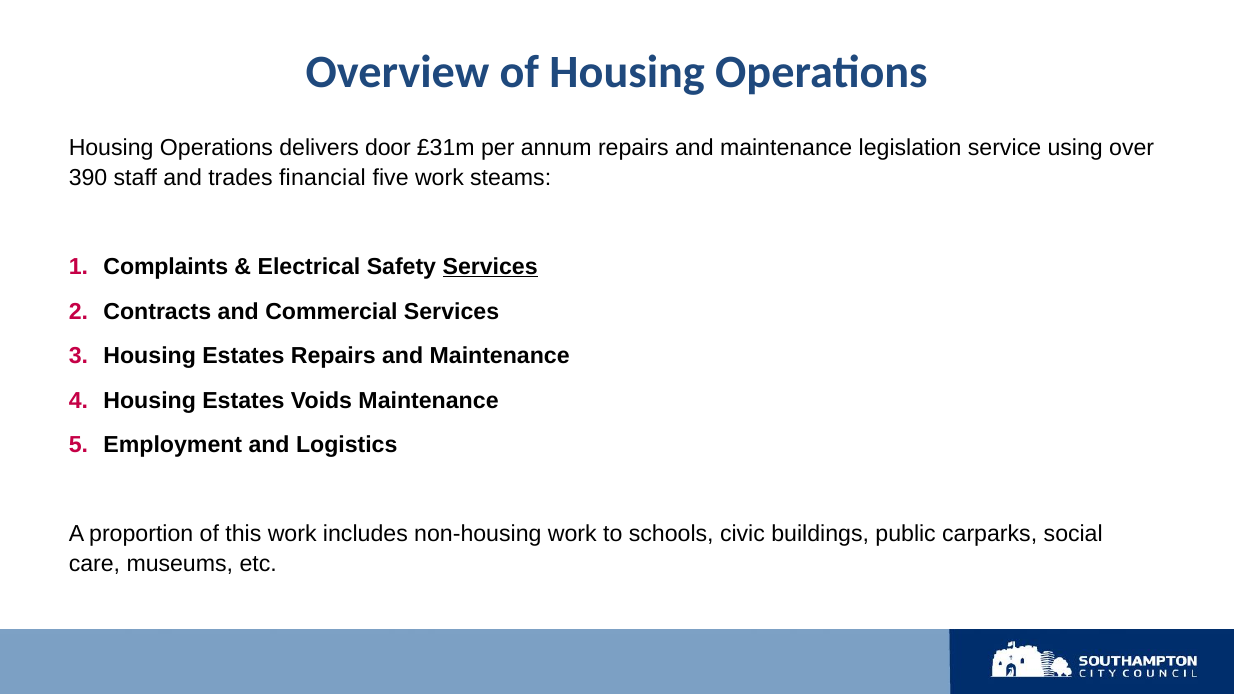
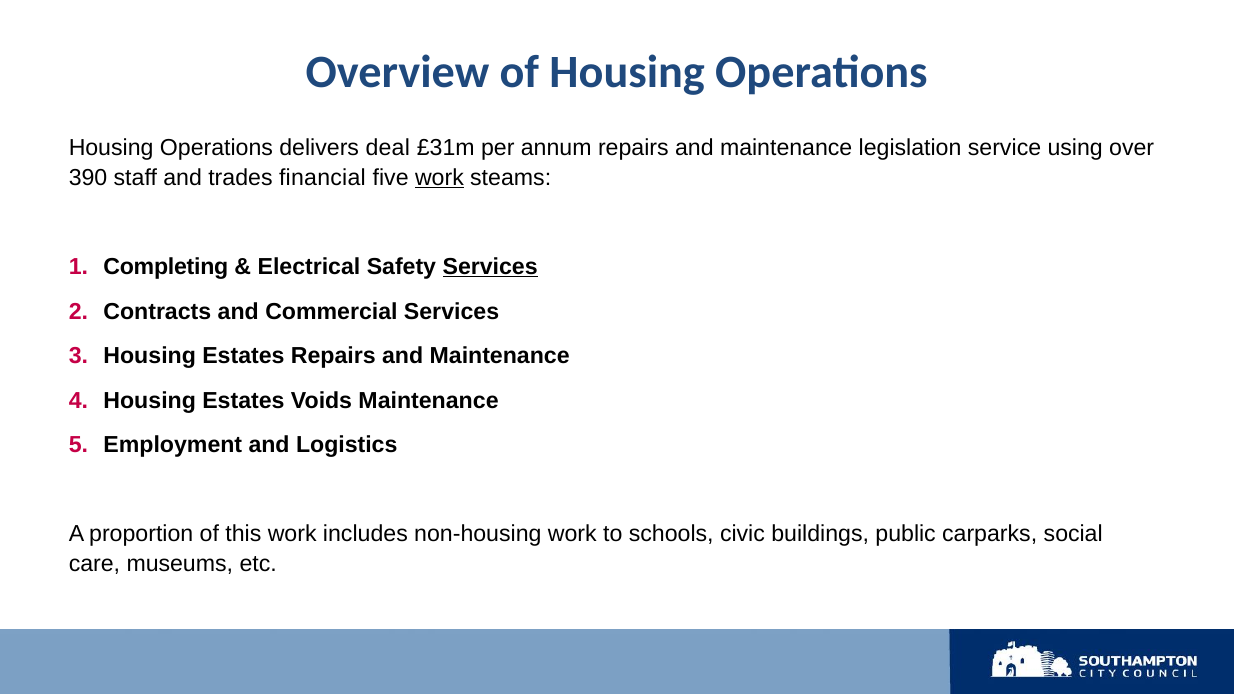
door: door -> deal
work at (439, 178) underline: none -> present
Complaints: Complaints -> Completing
